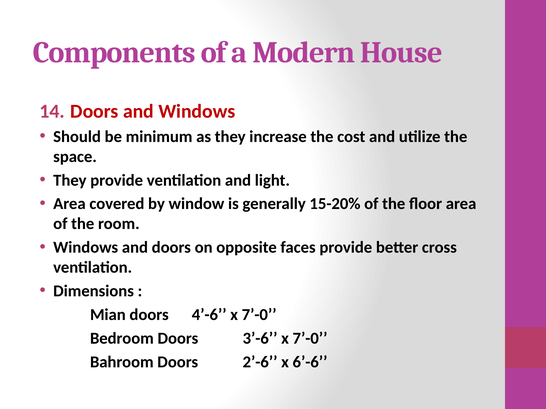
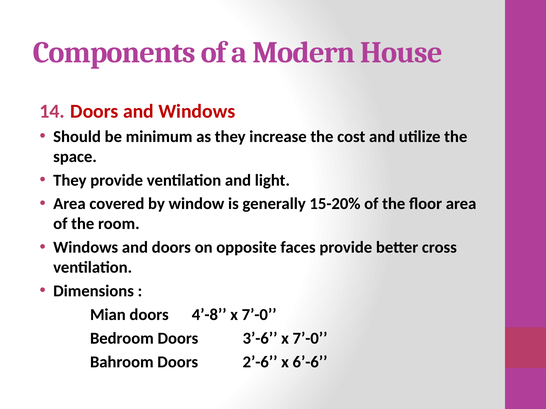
4’-6: 4’-6 -> 4’-8
